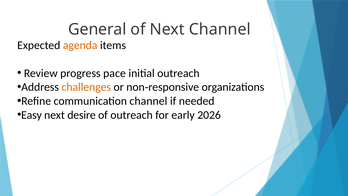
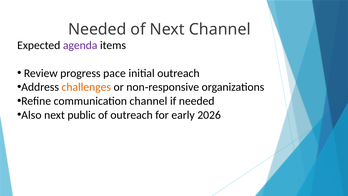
General at (97, 29): General -> Needed
agenda colour: orange -> purple
Easy: Easy -> Also
desire: desire -> public
